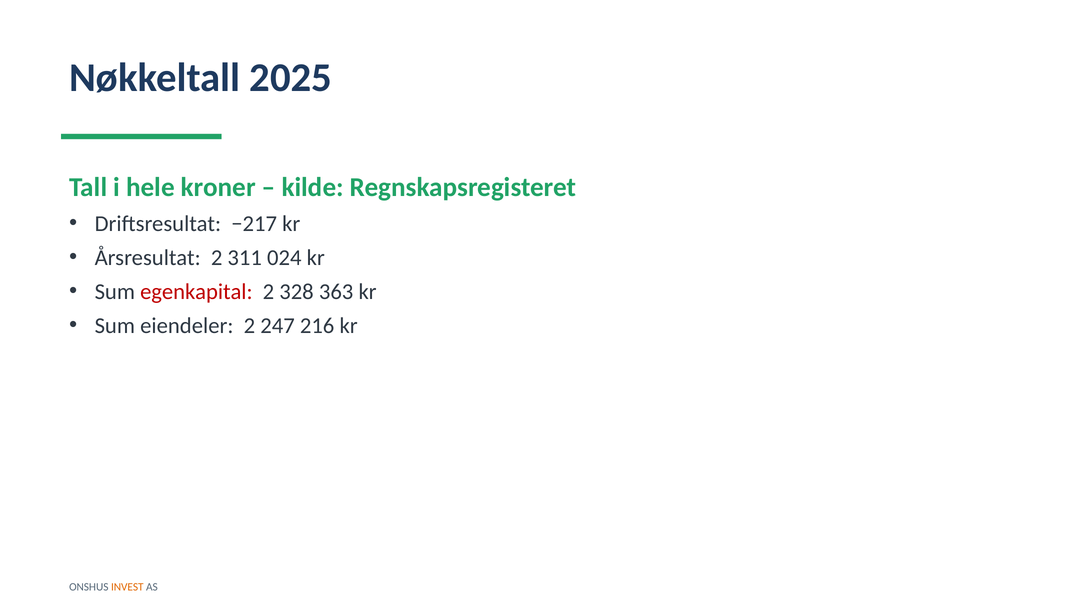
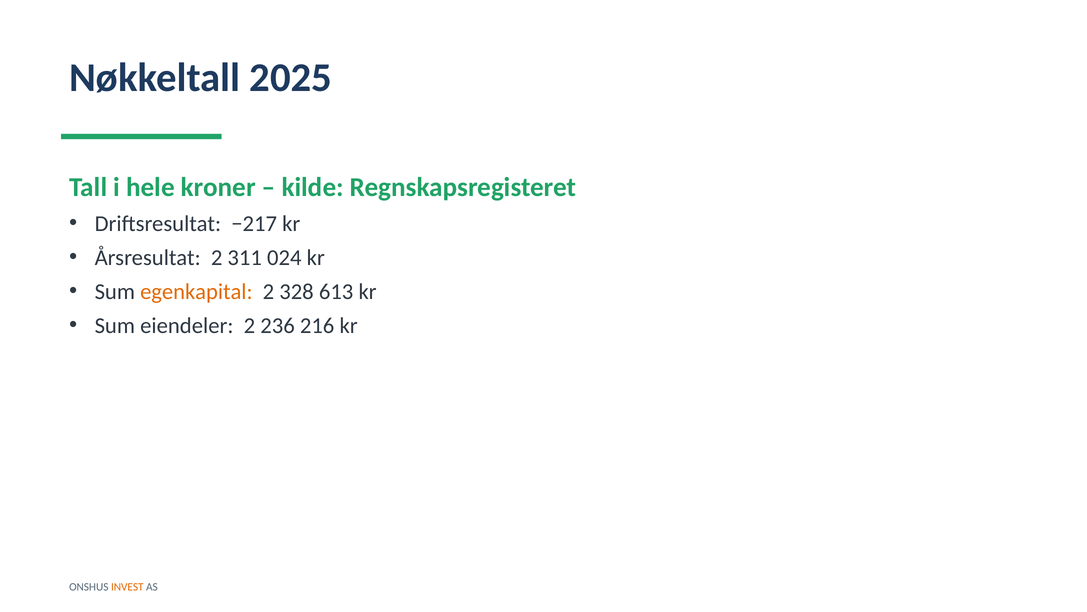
egenkapital colour: red -> orange
363: 363 -> 613
247: 247 -> 236
